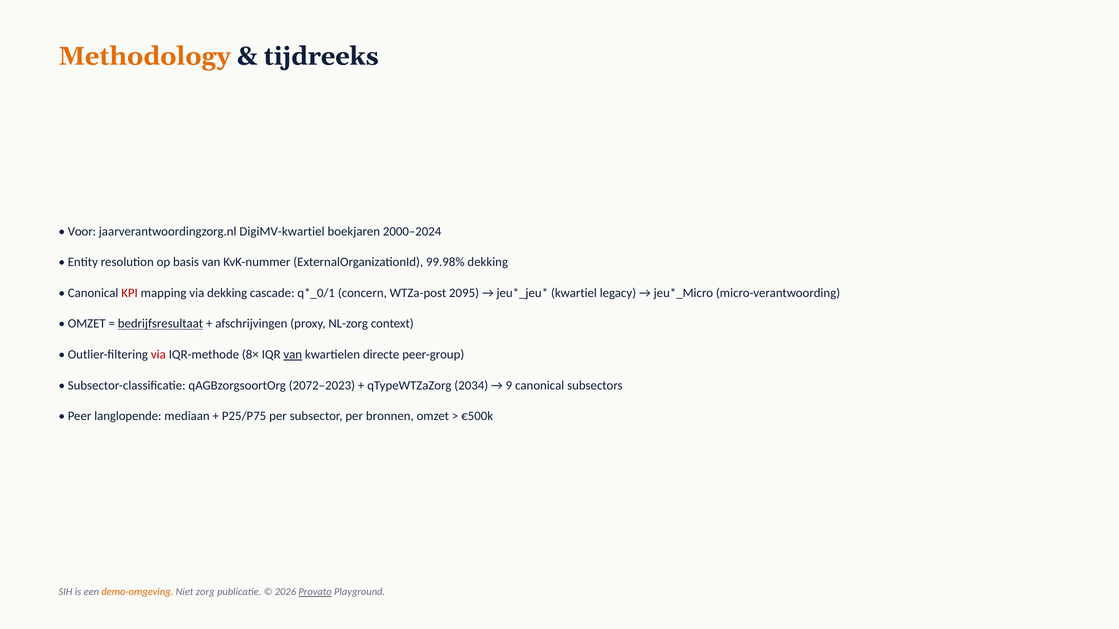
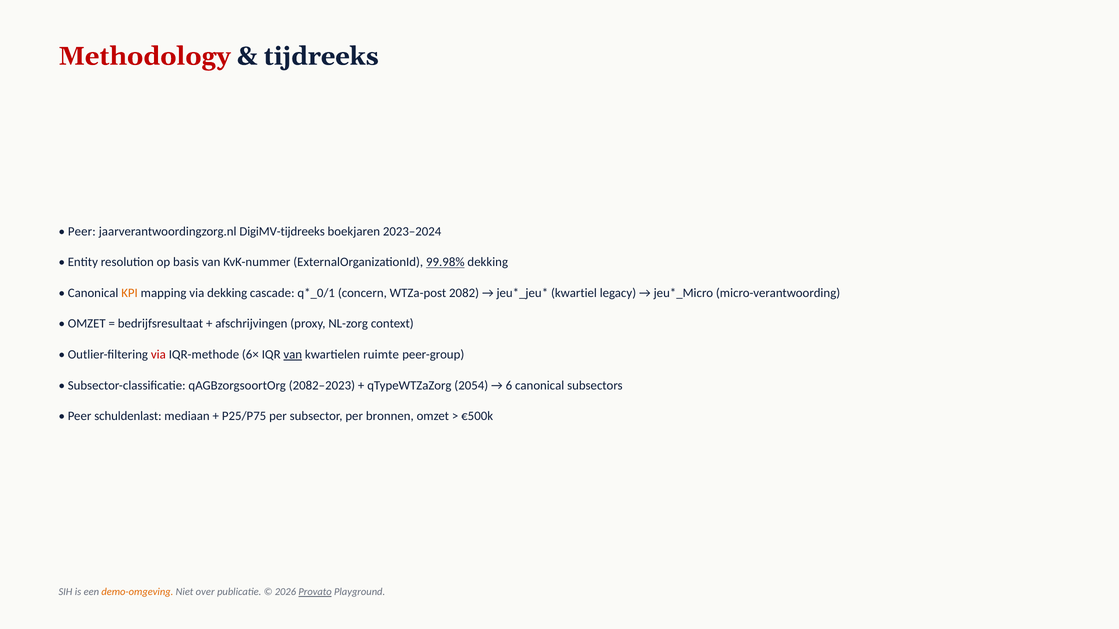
Methodology colour: orange -> red
Voor at (82, 232): Voor -> Peer
DigiMV-kwartiel: DigiMV-kwartiel -> DigiMV-tijdreeks
2000–2024: 2000–2024 -> 2023–2024
99.98% underline: none -> present
KPI colour: red -> orange
2095: 2095 -> 2082
bedrijfsresultaat underline: present -> none
8×: 8× -> 6×
directe: directe -> ruimte
2072–2023: 2072–2023 -> 2082–2023
2034: 2034 -> 2054
9: 9 -> 6
langlopende: langlopende -> schuldenlast
zorg: zorg -> over
